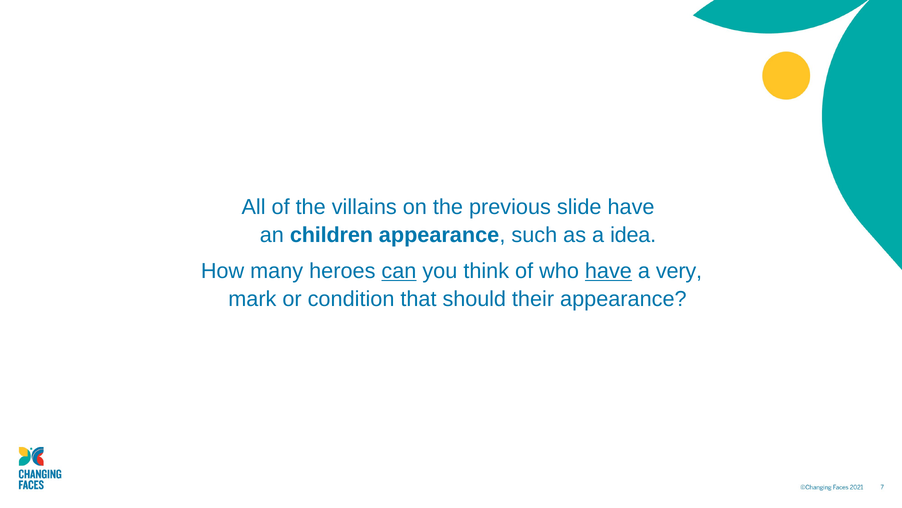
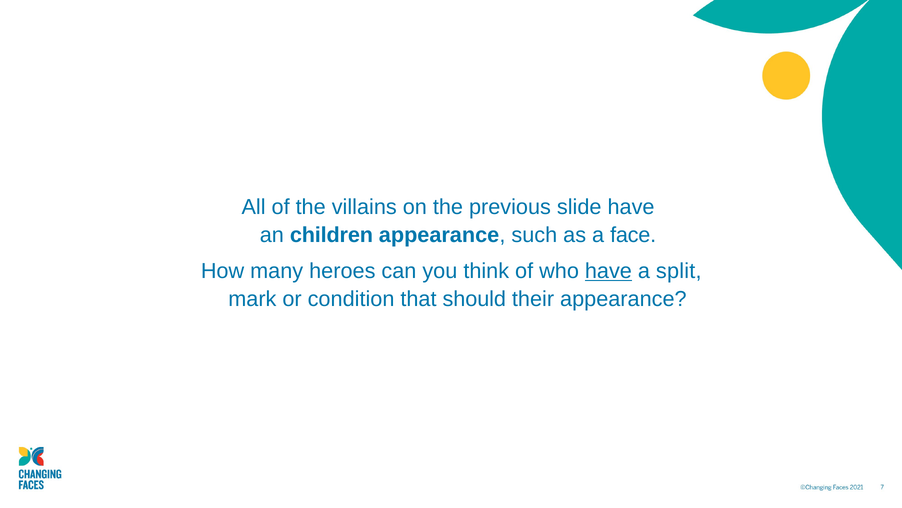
idea: idea -> face
can underline: present -> none
very: very -> split
